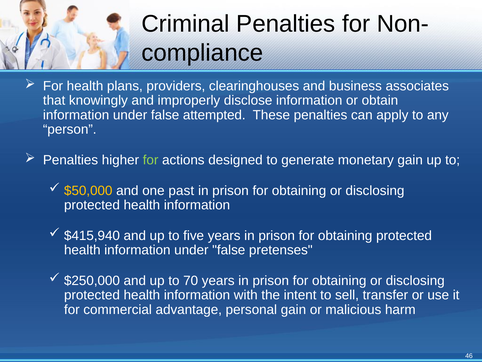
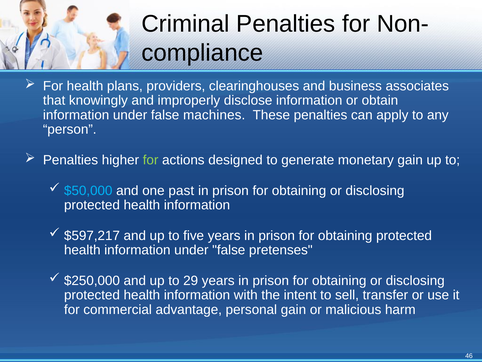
attempted: attempted -> machines
$50,000 colour: yellow -> light blue
$415,940: $415,940 -> $597,217
70: 70 -> 29
